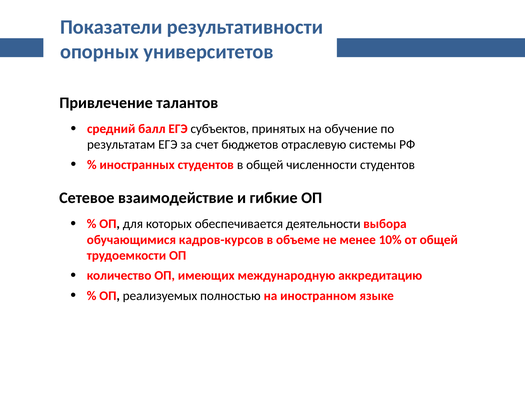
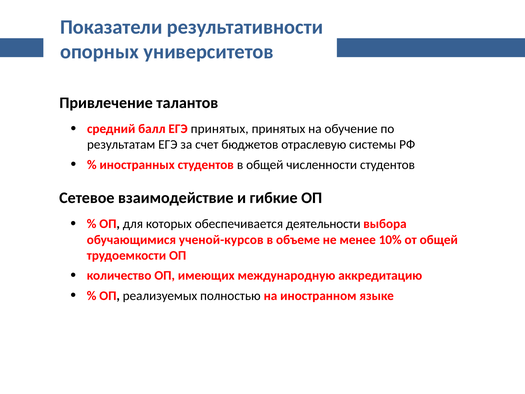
ЕГЭ субъектов: субъектов -> принятых
кадров-курсов: кадров-курсов -> ученой-курсов
